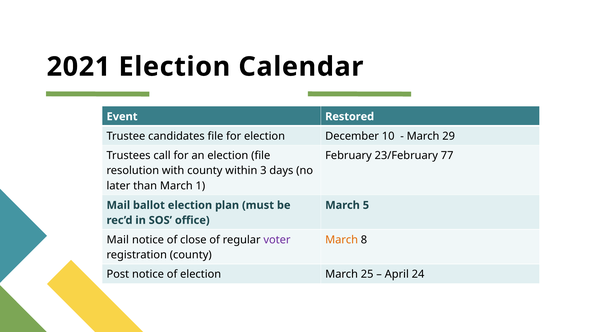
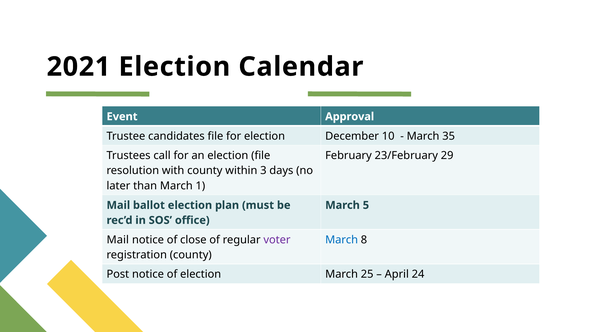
Restored: Restored -> Approval
29: 29 -> 35
77: 77 -> 29
March at (342, 240) colour: orange -> blue
